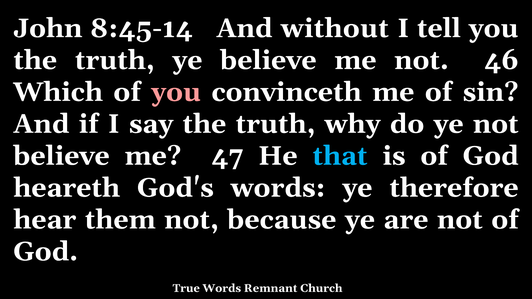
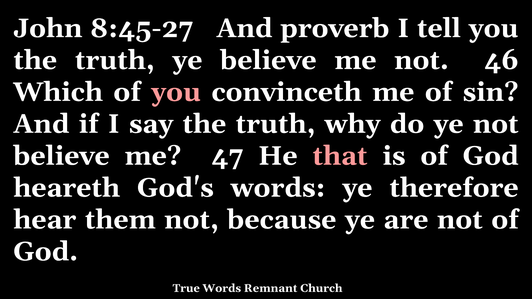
8:45-14: 8:45-14 -> 8:45-27
without: without -> proverb
that colour: light blue -> pink
